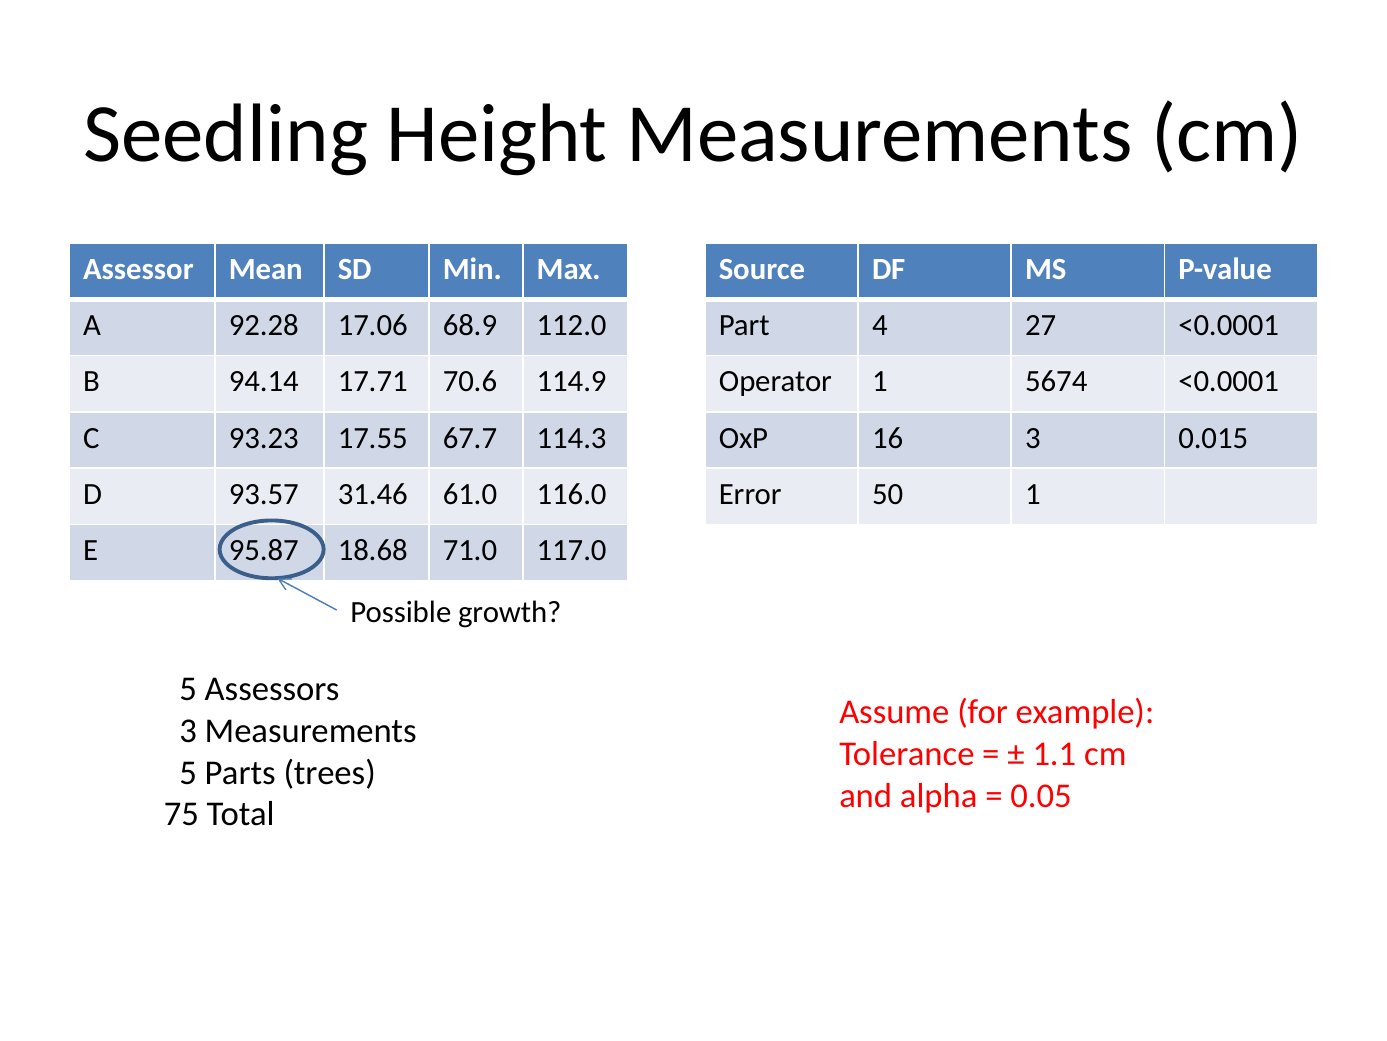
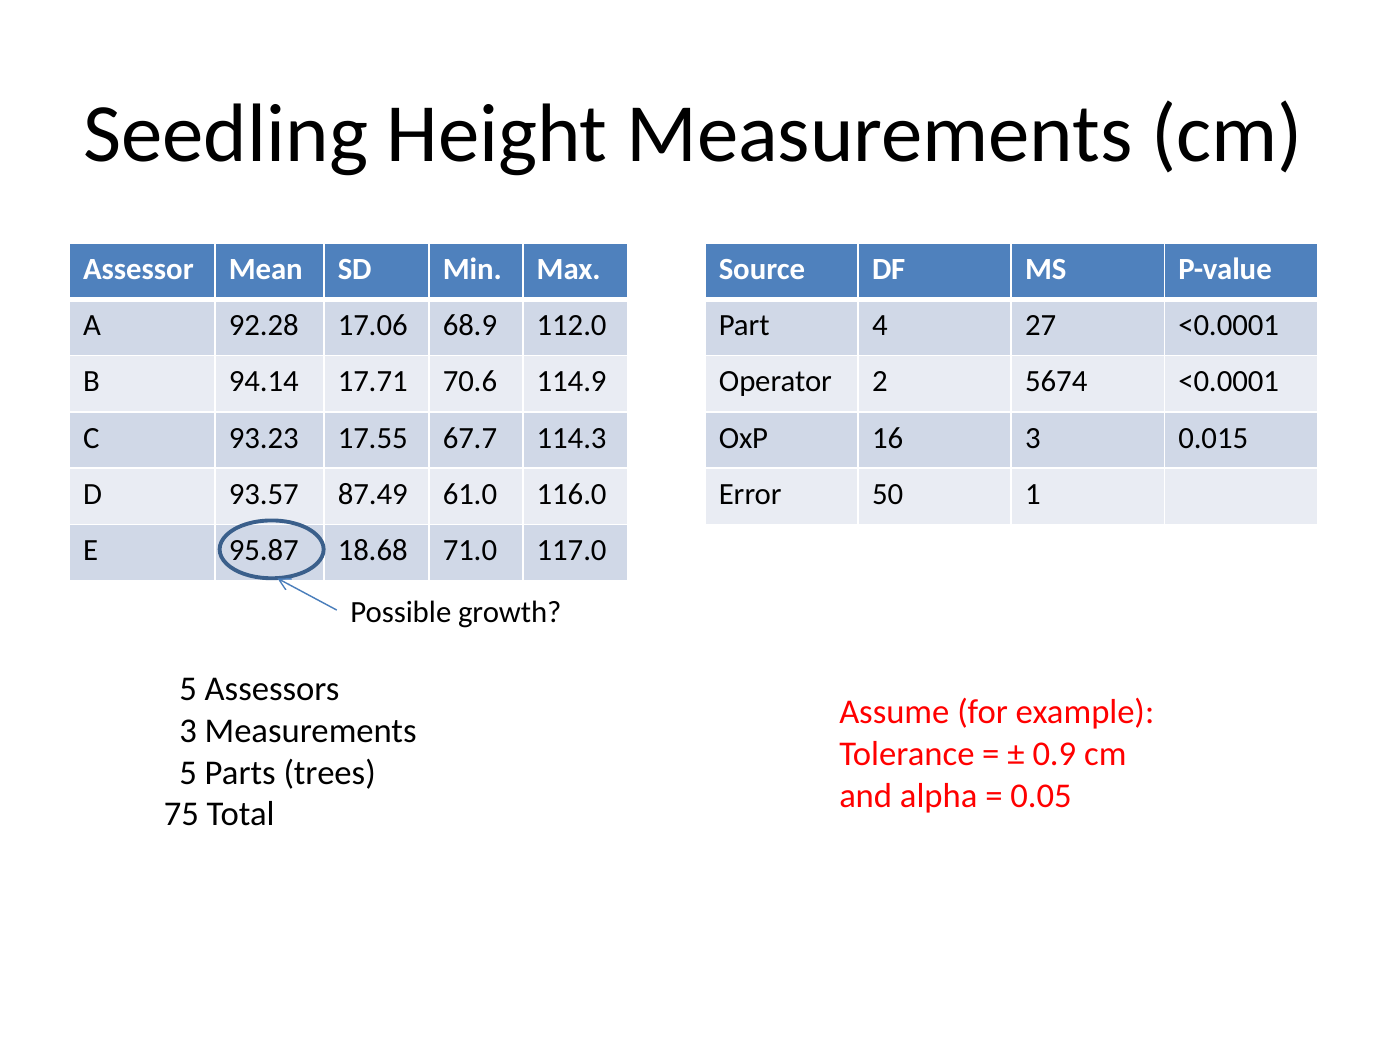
Operator 1: 1 -> 2
31.46: 31.46 -> 87.49
1.1: 1.1 -> 0.9
